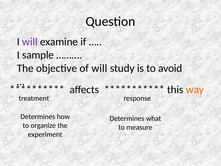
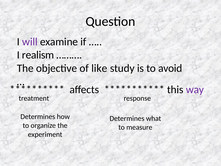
sample: sample -> realism
of will: will -> like
way colour: orange -> purple
